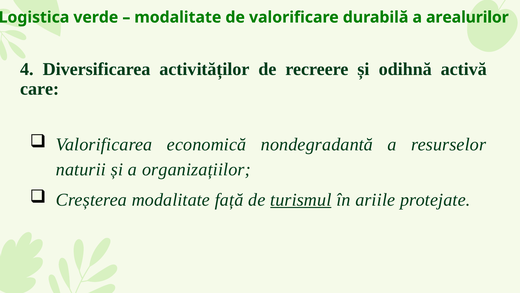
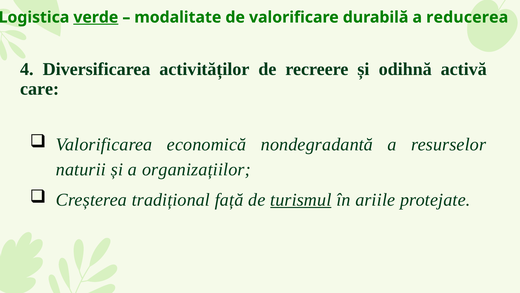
verde underline: none -> present
arealurilor: arealurilor -> reducerea
Creșterea modalitate: modalitate -> tradițional
